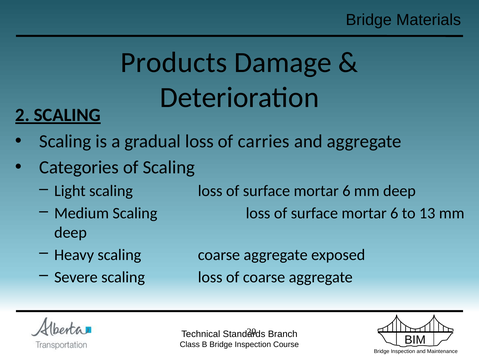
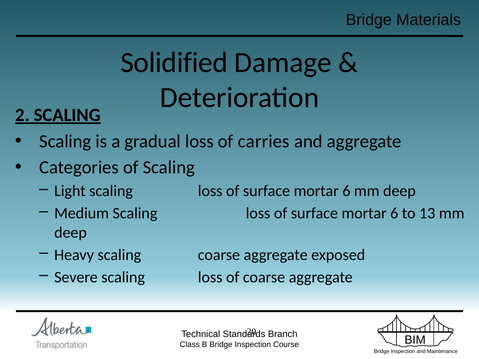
Products: Products -> Solidified
